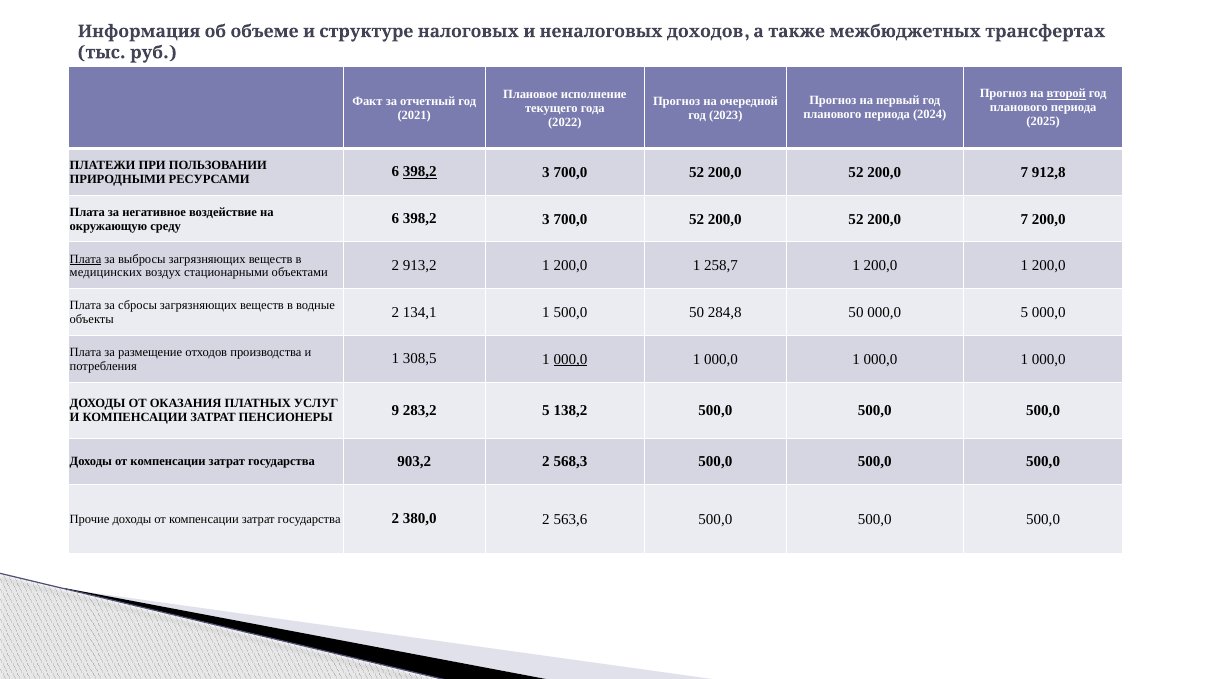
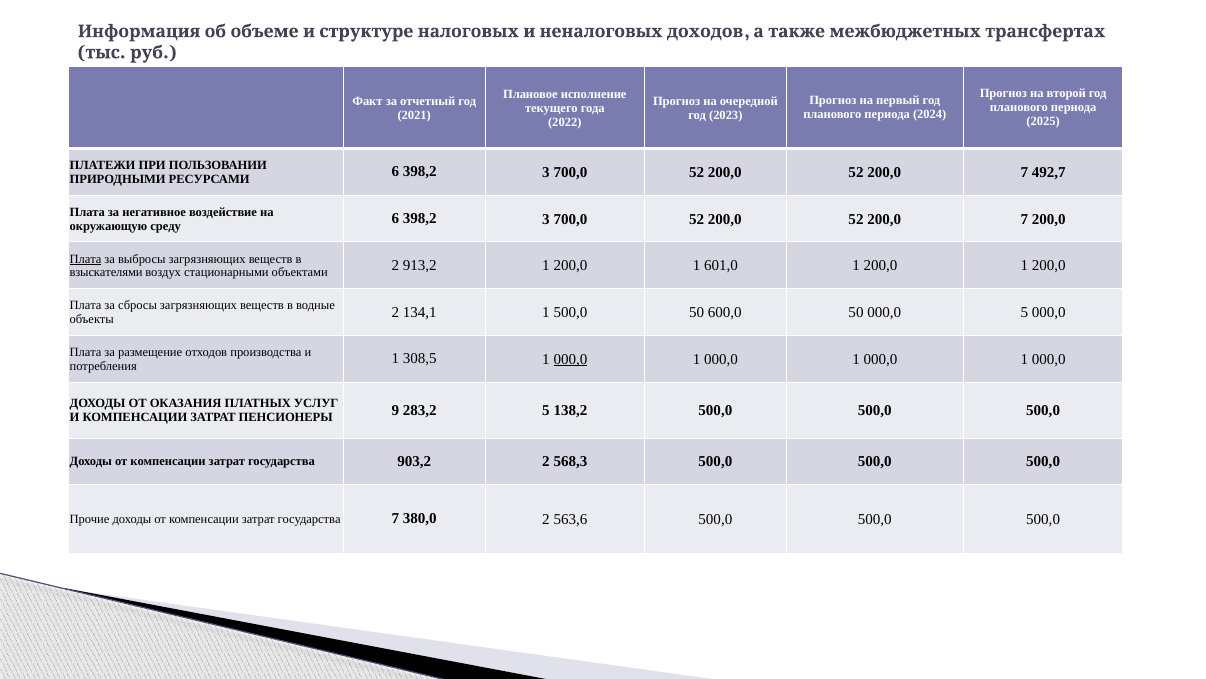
второй underline: present -> none
398,2 at (420, 172) underline: present -> none
912,8: 912,8 -> 492,7
медицинских: медицинских -> взыскателями
258,7: 258,7 -> 601,0
284,8: 284,8 -> 600,0
государства 2: 2 -> 7
